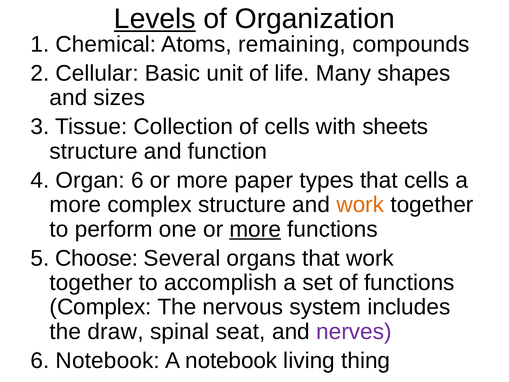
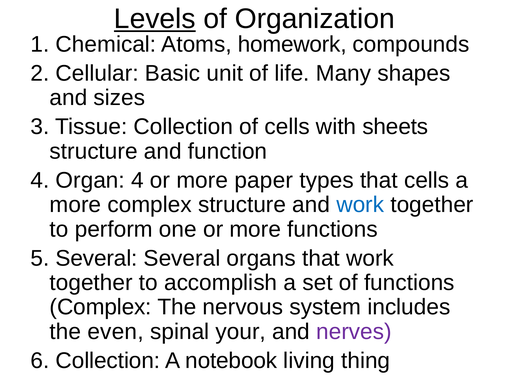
remaining: remaining -> homework
Organ 6: 6 -> 4
work at (360, 205) colour: orange -> blue
more at (255, 229) underline: present -> none
5 Choose: Choose -> Several
draw: draw -> even
seat: seat -> your
6 Notebook: Notebook -> Collection
